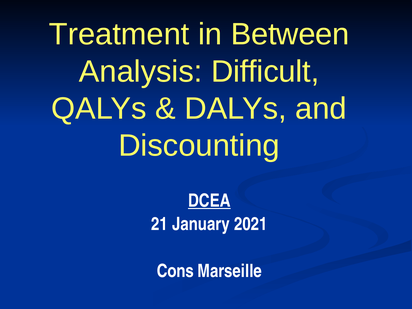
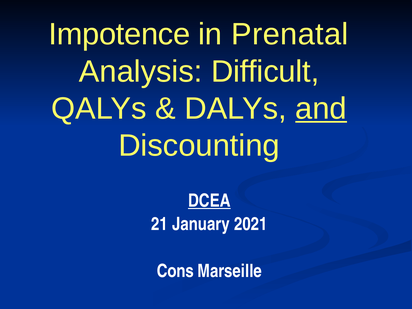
Treatment: Treatment -> Impotence
Between: Between -> Prenatal
and underline: none -> present
